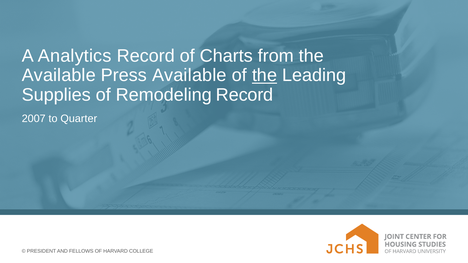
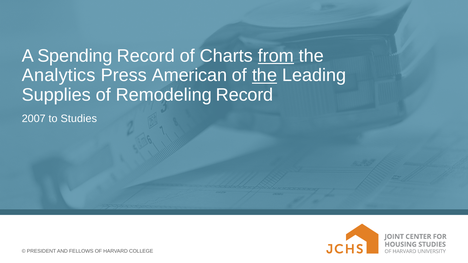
Analytics: Analytics -> Spending
from underline: none -> present
Available at (59, 75): Available -> Analytics
Press Available: Available -> American
Quarter: Quarter -> Studies
